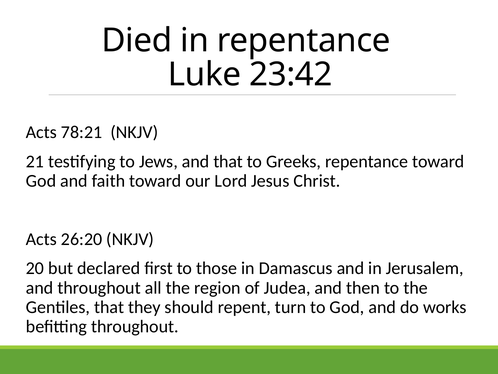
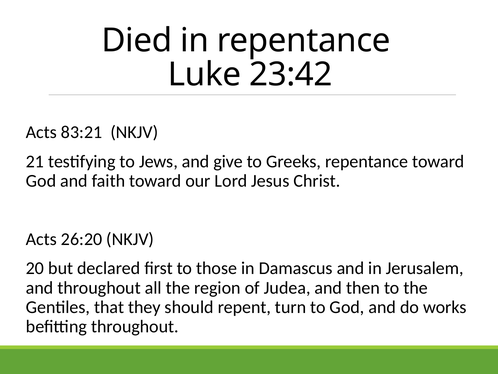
78:21: 78:21 -> 83:21
and that: that -> give
